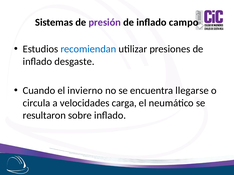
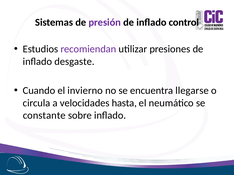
campo: campo -> control
recomiendan colour: blue -> purple
carga: carga -> hasta
resultaron: resultaron -> constante
